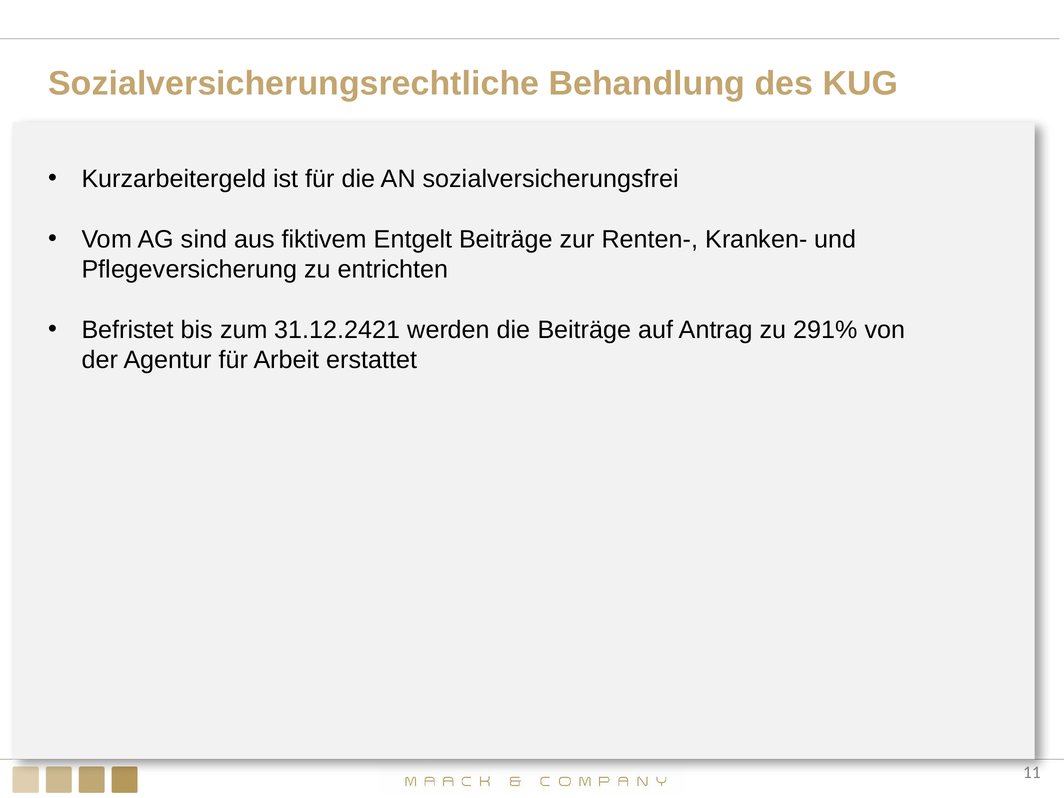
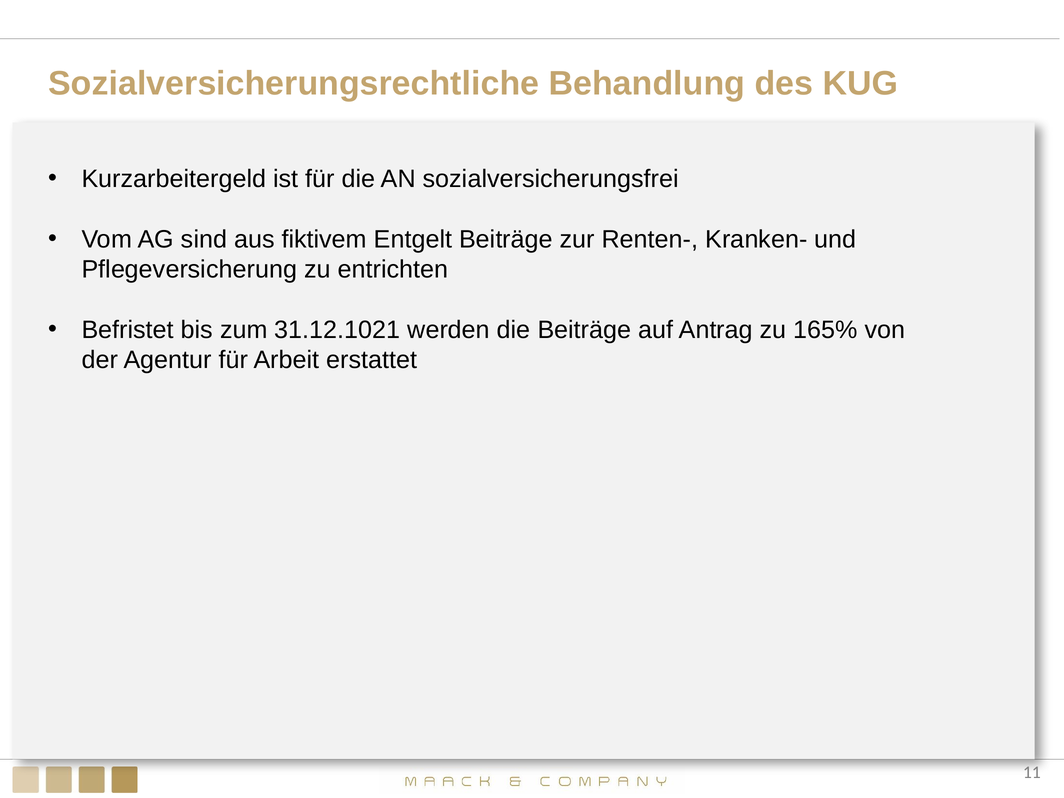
31.12.2421: 31.12.2421 -> 31.12.1021
291%: 291% -> 165%
